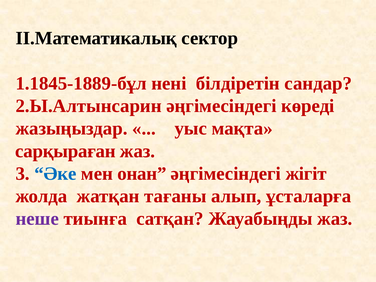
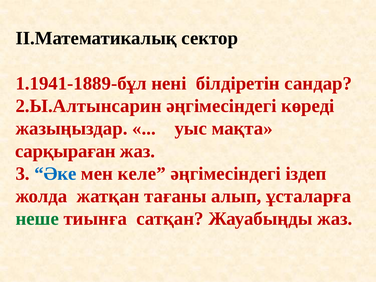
1.1845-1889-бұл: 1.1845-1889-бұл -> 1.1941-1889-бұл
онан: онан -> келе
жігіт: жігіт -> іздеп
неше colour: purple -> green
